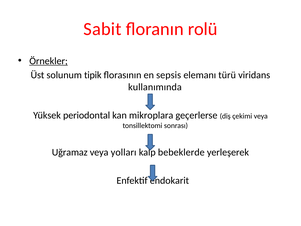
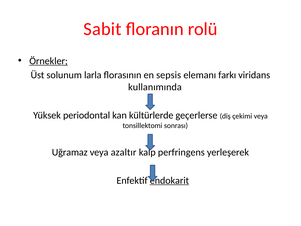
tipik: tipik -> larla
türü: türü -> farkı
mikroplara: mikroplara -> kültürlerde
yolları: yolları -> azaltır
bebeklerde: bebeklerde -> perfringens
endokarit underline: none -> present
